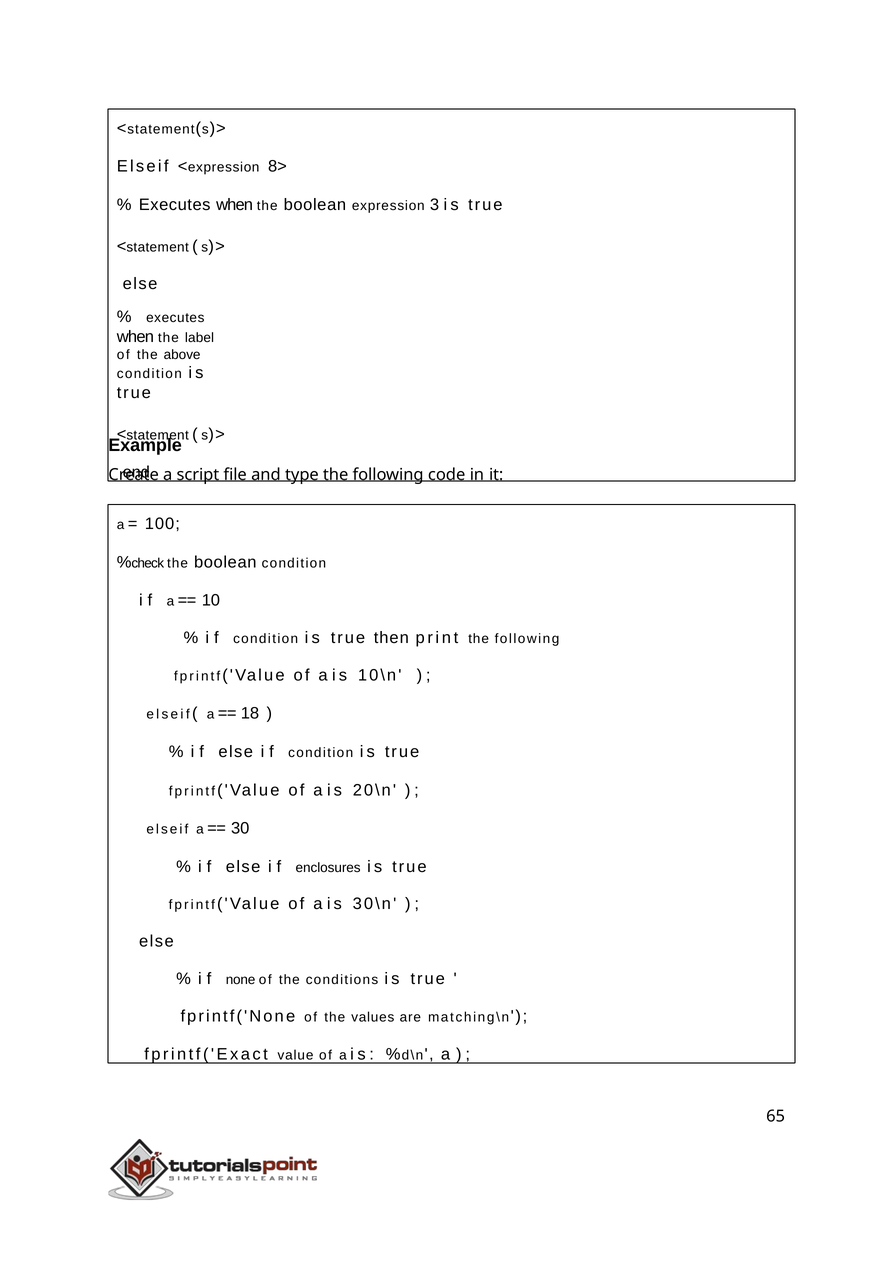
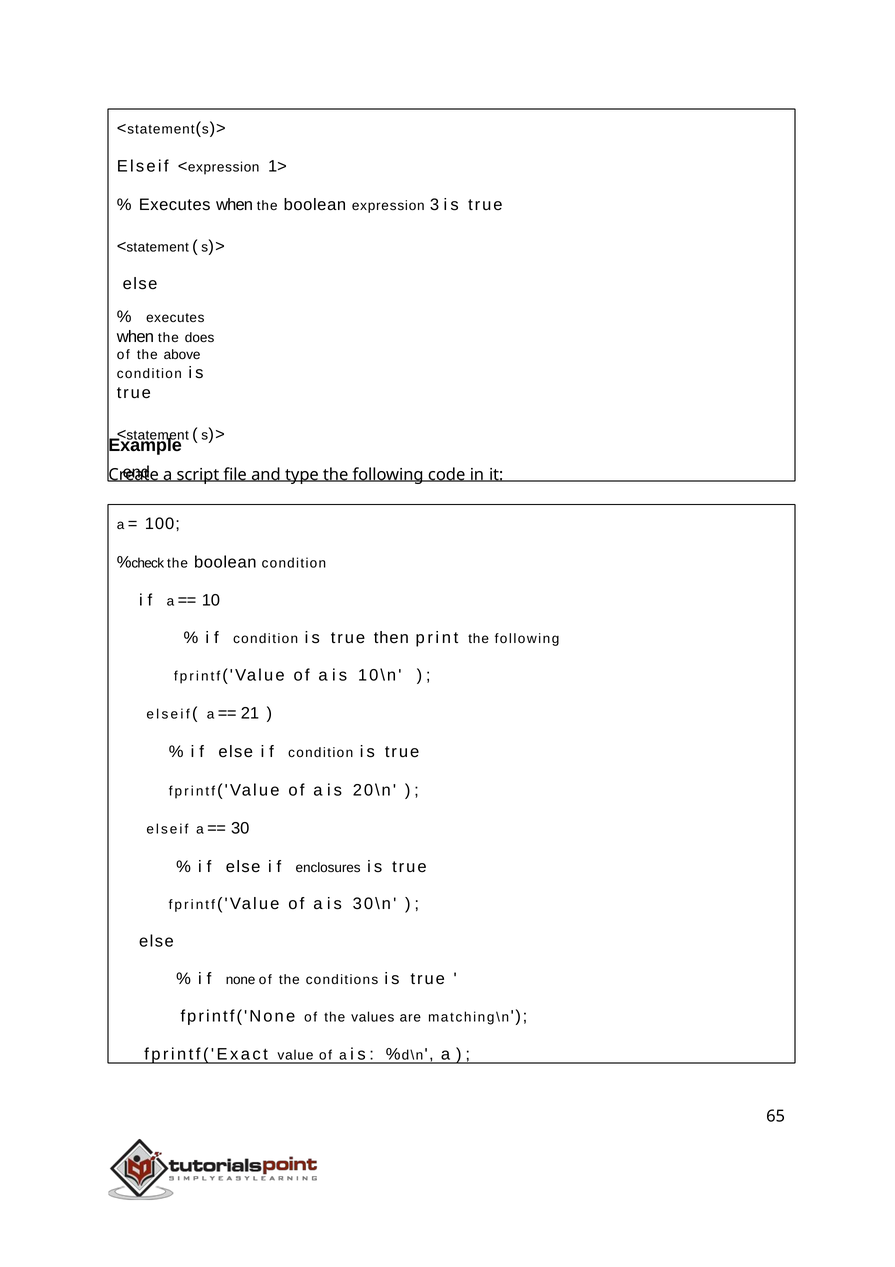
8>: 8> -> 1>
label: label -> does
18: 18 -> 21
